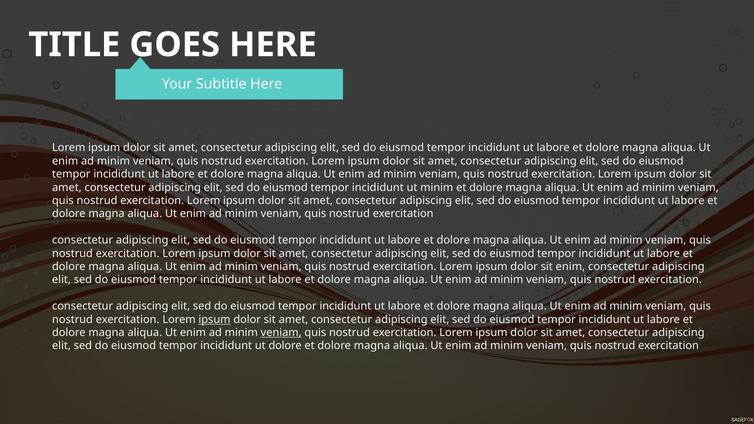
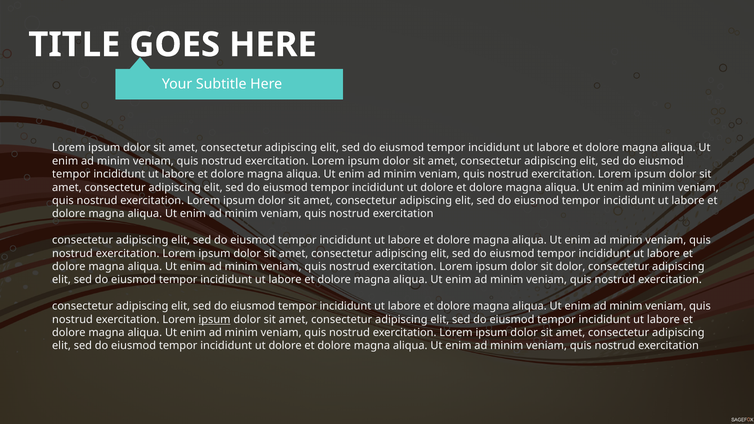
minim at (437, 187): minim -> dolore
sit enim: enim -> dolor
veniam at (281, 333) underline: present -> none
